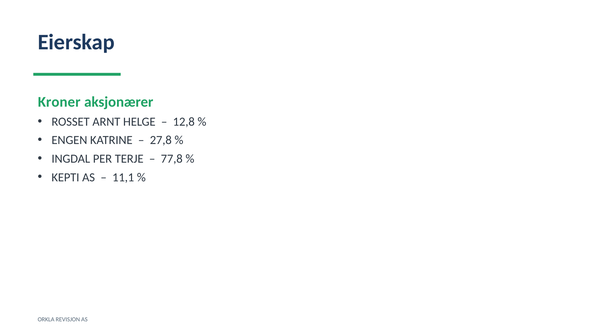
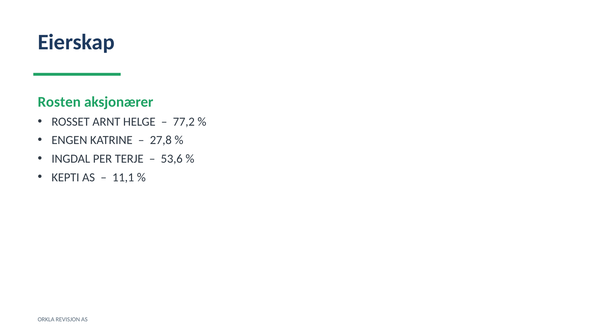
Kroner: Kroner -> Rosten
12,8: 12,8 -> 77,2
77,8: 77,8 -> 53,6
